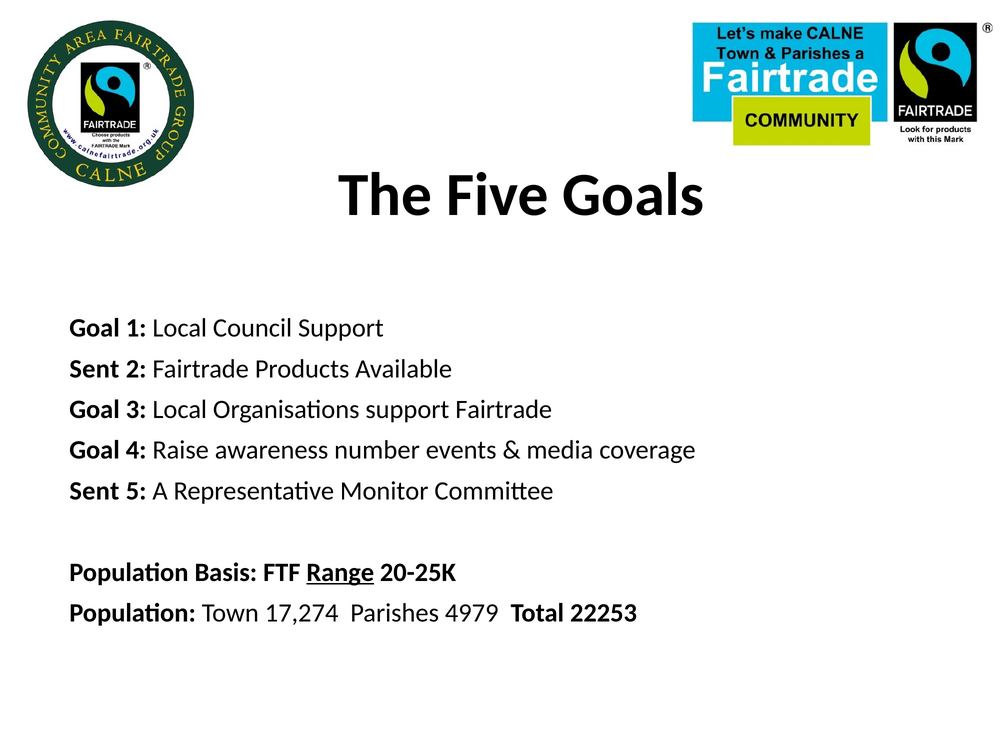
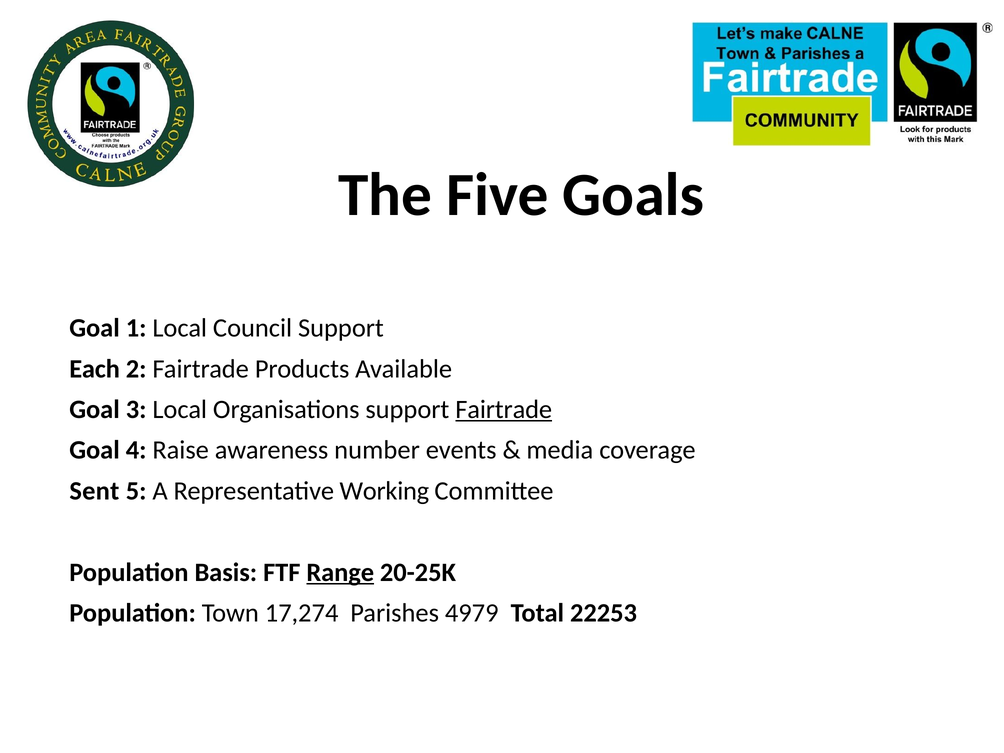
Sent at (94, 369): Sent -> Each
Fairtrade at (504, 410) underline: none -> present
Monitor: Monitor -> Working
